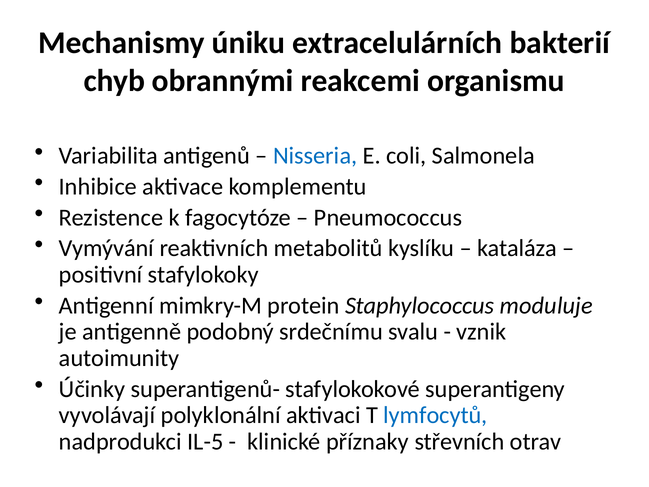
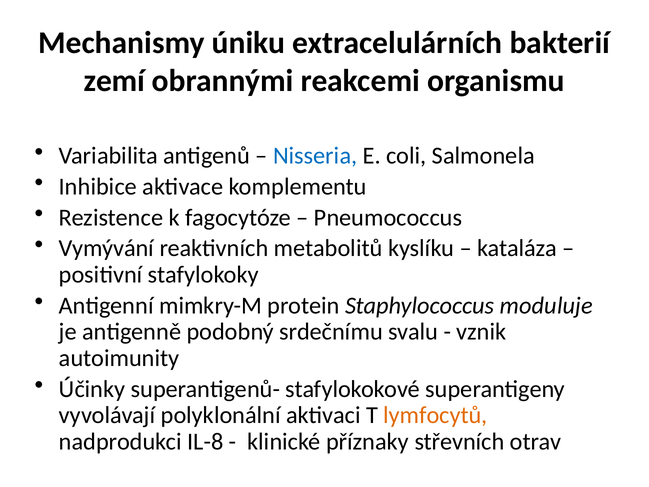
chyb: chyb -> zemí
lymfocytů colour: blue -> orange
IL-5: IL-5 -> IL-8
